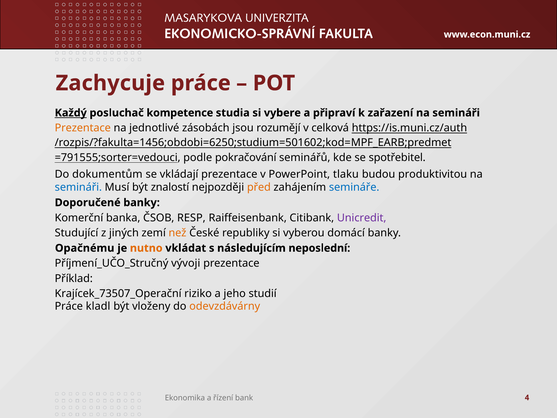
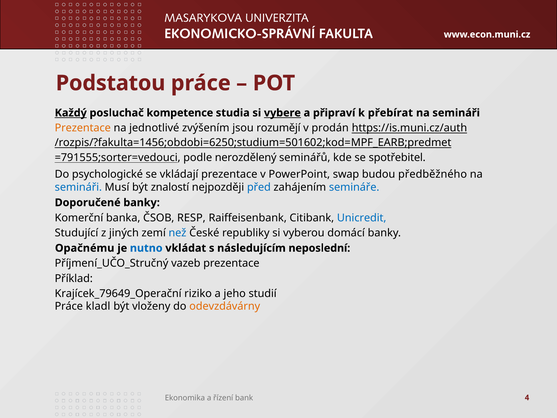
Zachycuje: Zachycuje -> Podstatou
vybere underline: none -> present
zařazení: zařazení -> přebírat
zásobách: zásobách -> zvýšením
celková: celková -> prodán
pokračování: pokračování -> nerozdělený
dokumentům: dokumentům -> psychologické
tlaku: tlaku -> swap
produktivitou: produktivitou -> předběžného
před colour: orange -> blue
Unicredit colour: purple -> blue
než colour: orange -> blue
nutno colour: orange -> blue
vývoji: vývoji -> vazeb
Krajícek_73507_Operační: Krajícek_73507_Operační -> Krajícek_79649_Operační
